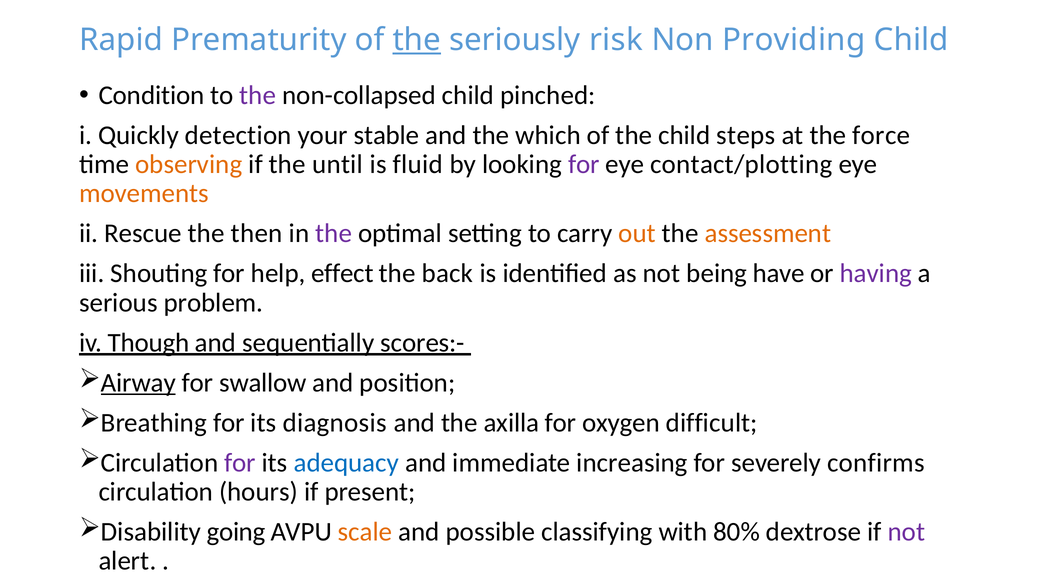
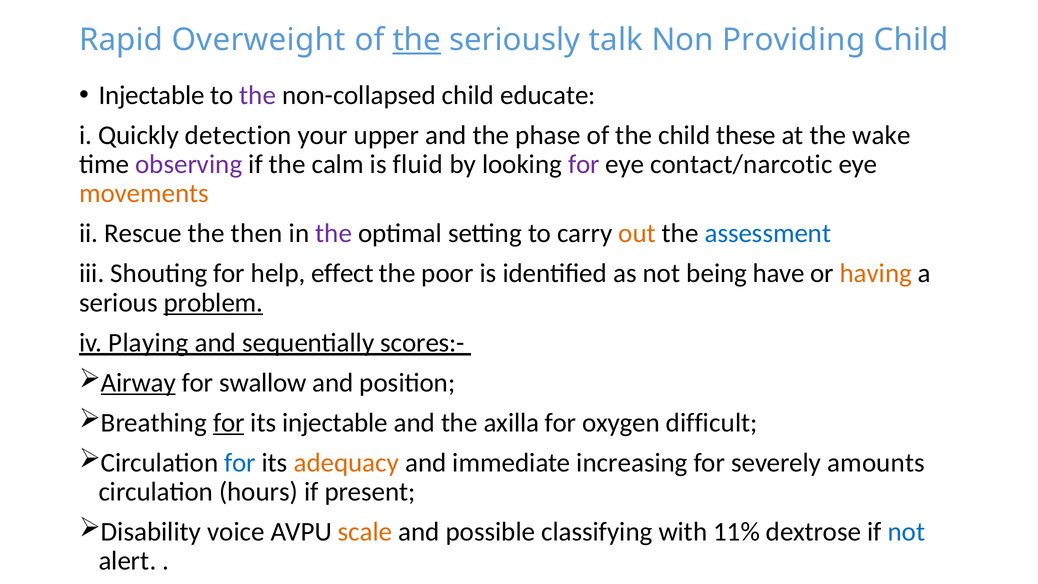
Prematurity: Prematurity -> Overweight
risk: risk -> talk
Condition at (152, 95): Condition -> Injectable
pinched: pinched -> educate
stable: stable -> upper
which: which -> phase
steps: steps -> these
force: force -> wake
observing colour: orange -> purple
until: until -> calm
contact/plotting: contact/plotting -> contact/narcotic
assessment colour: orange -> blue
back: back -> poor
having colour: purple -> orange
problem underline: none -> present
Though: Though -> Playing
for at (229, 423) underline: none -> present
its diagnosis: diagnosis -> injectable
for at (240, 463) colour: purple -> blue
adequacy colour: blue -> orange
confirms: confirms -> amounts
going: going -> voice
80%: 80% -> 11%
not at (906, 532) colour: purple -> blue
